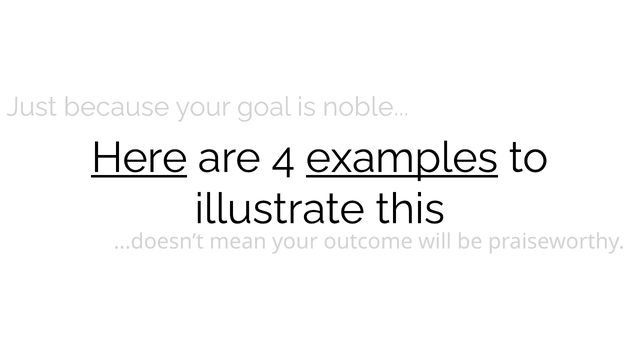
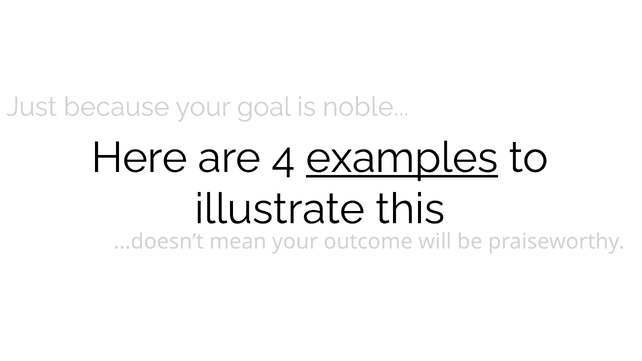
Here underline: present -> none
